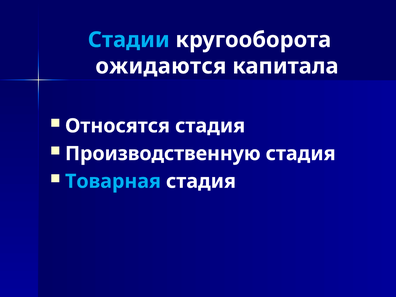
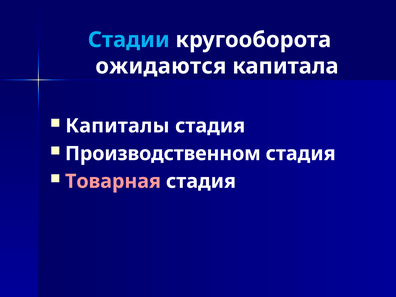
Относятся: Относятся -> Капиталы
Производственную: Производственную -> Производственном
Товарная colour: light blue -> pink
